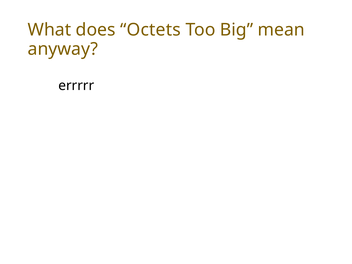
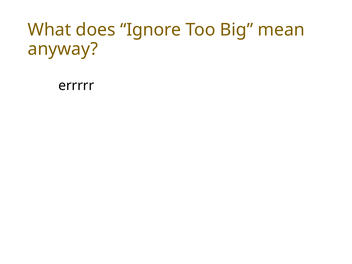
Octets: Octets -> Ignore
